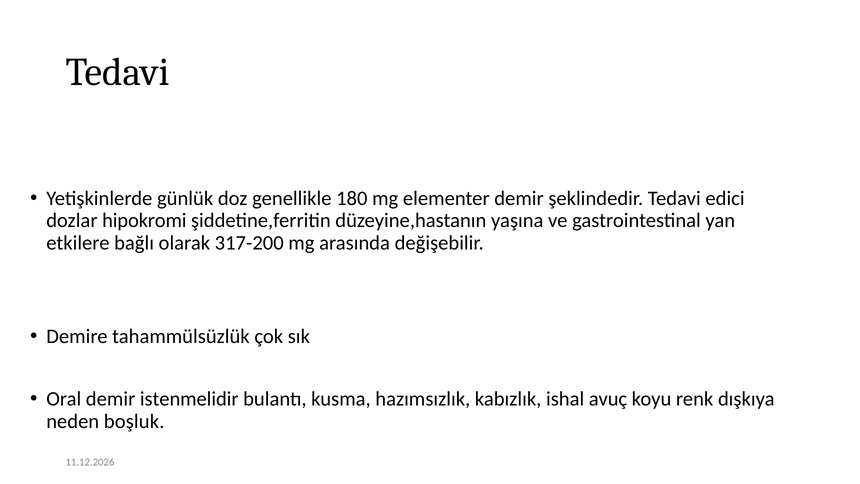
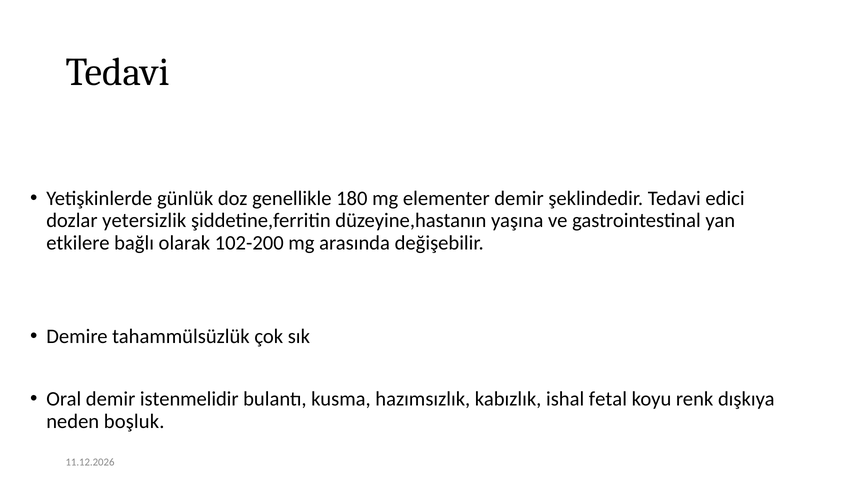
hipokromi: hipokromi -> yetersizlik
317-200: 317-200 -> 102-200
avuç: avuç -> fetal
